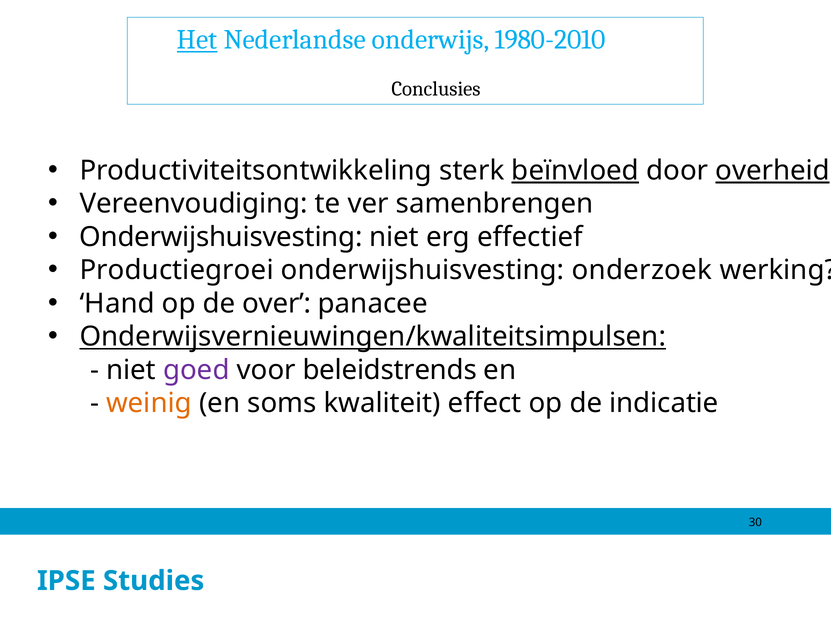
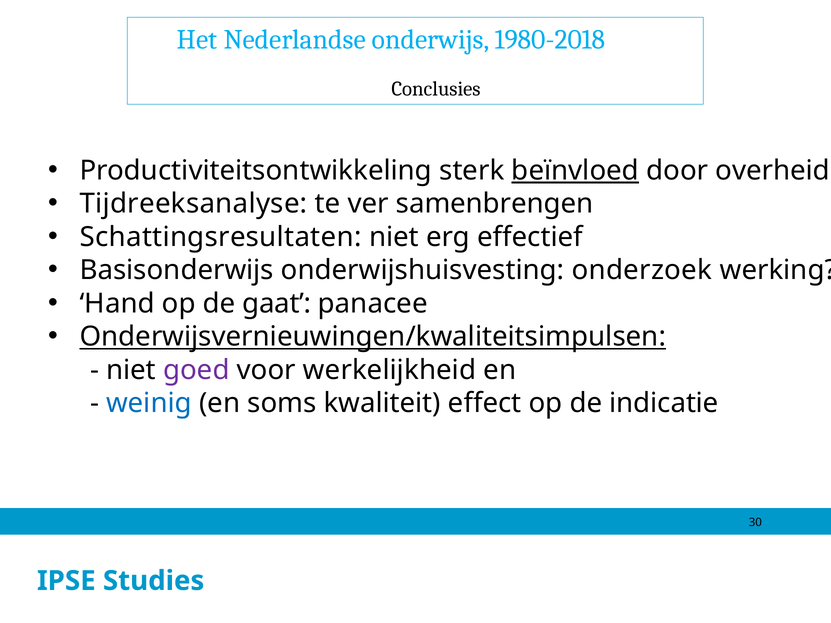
Het underline: present -> none
1980-2010: 1980-2010 -> 1980-2018
overheid underline: present -> none
Vereenvoudiging: Vereenvoudiging -> Tijdreeksanalyse
Onderwijshuisvesting at (221, 237): Onderwijshuisvesting -> Schattingsresultaten
Productiegroei: Productiegroei -> Basisonderwijs
over: over -> gaat
beleidstrends: beleidstrends -> werkelijkheid
weinig colour: orange -> blue
